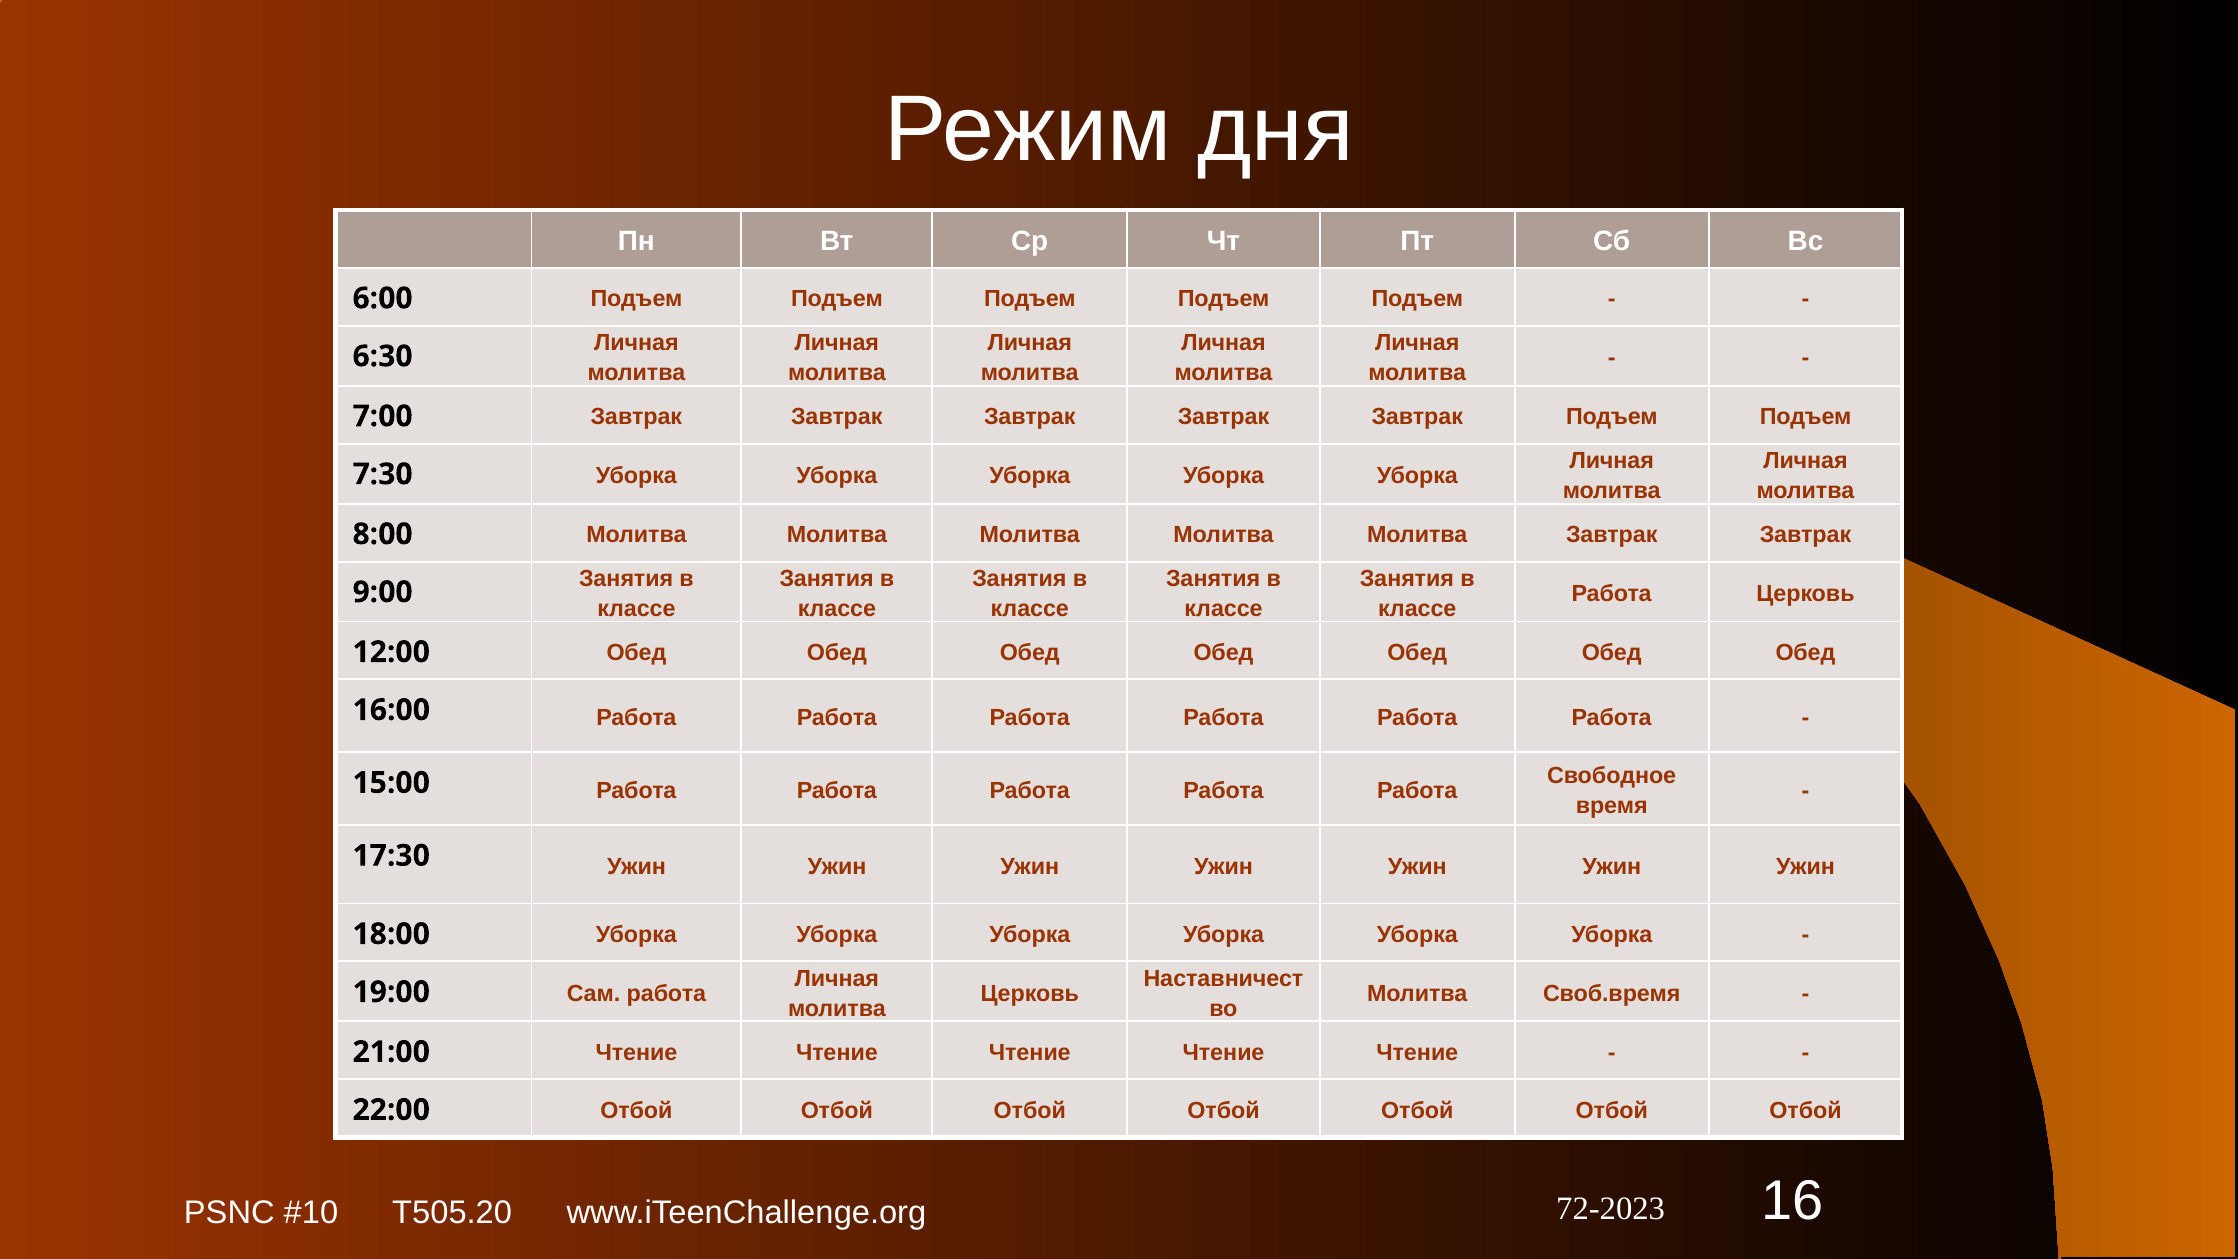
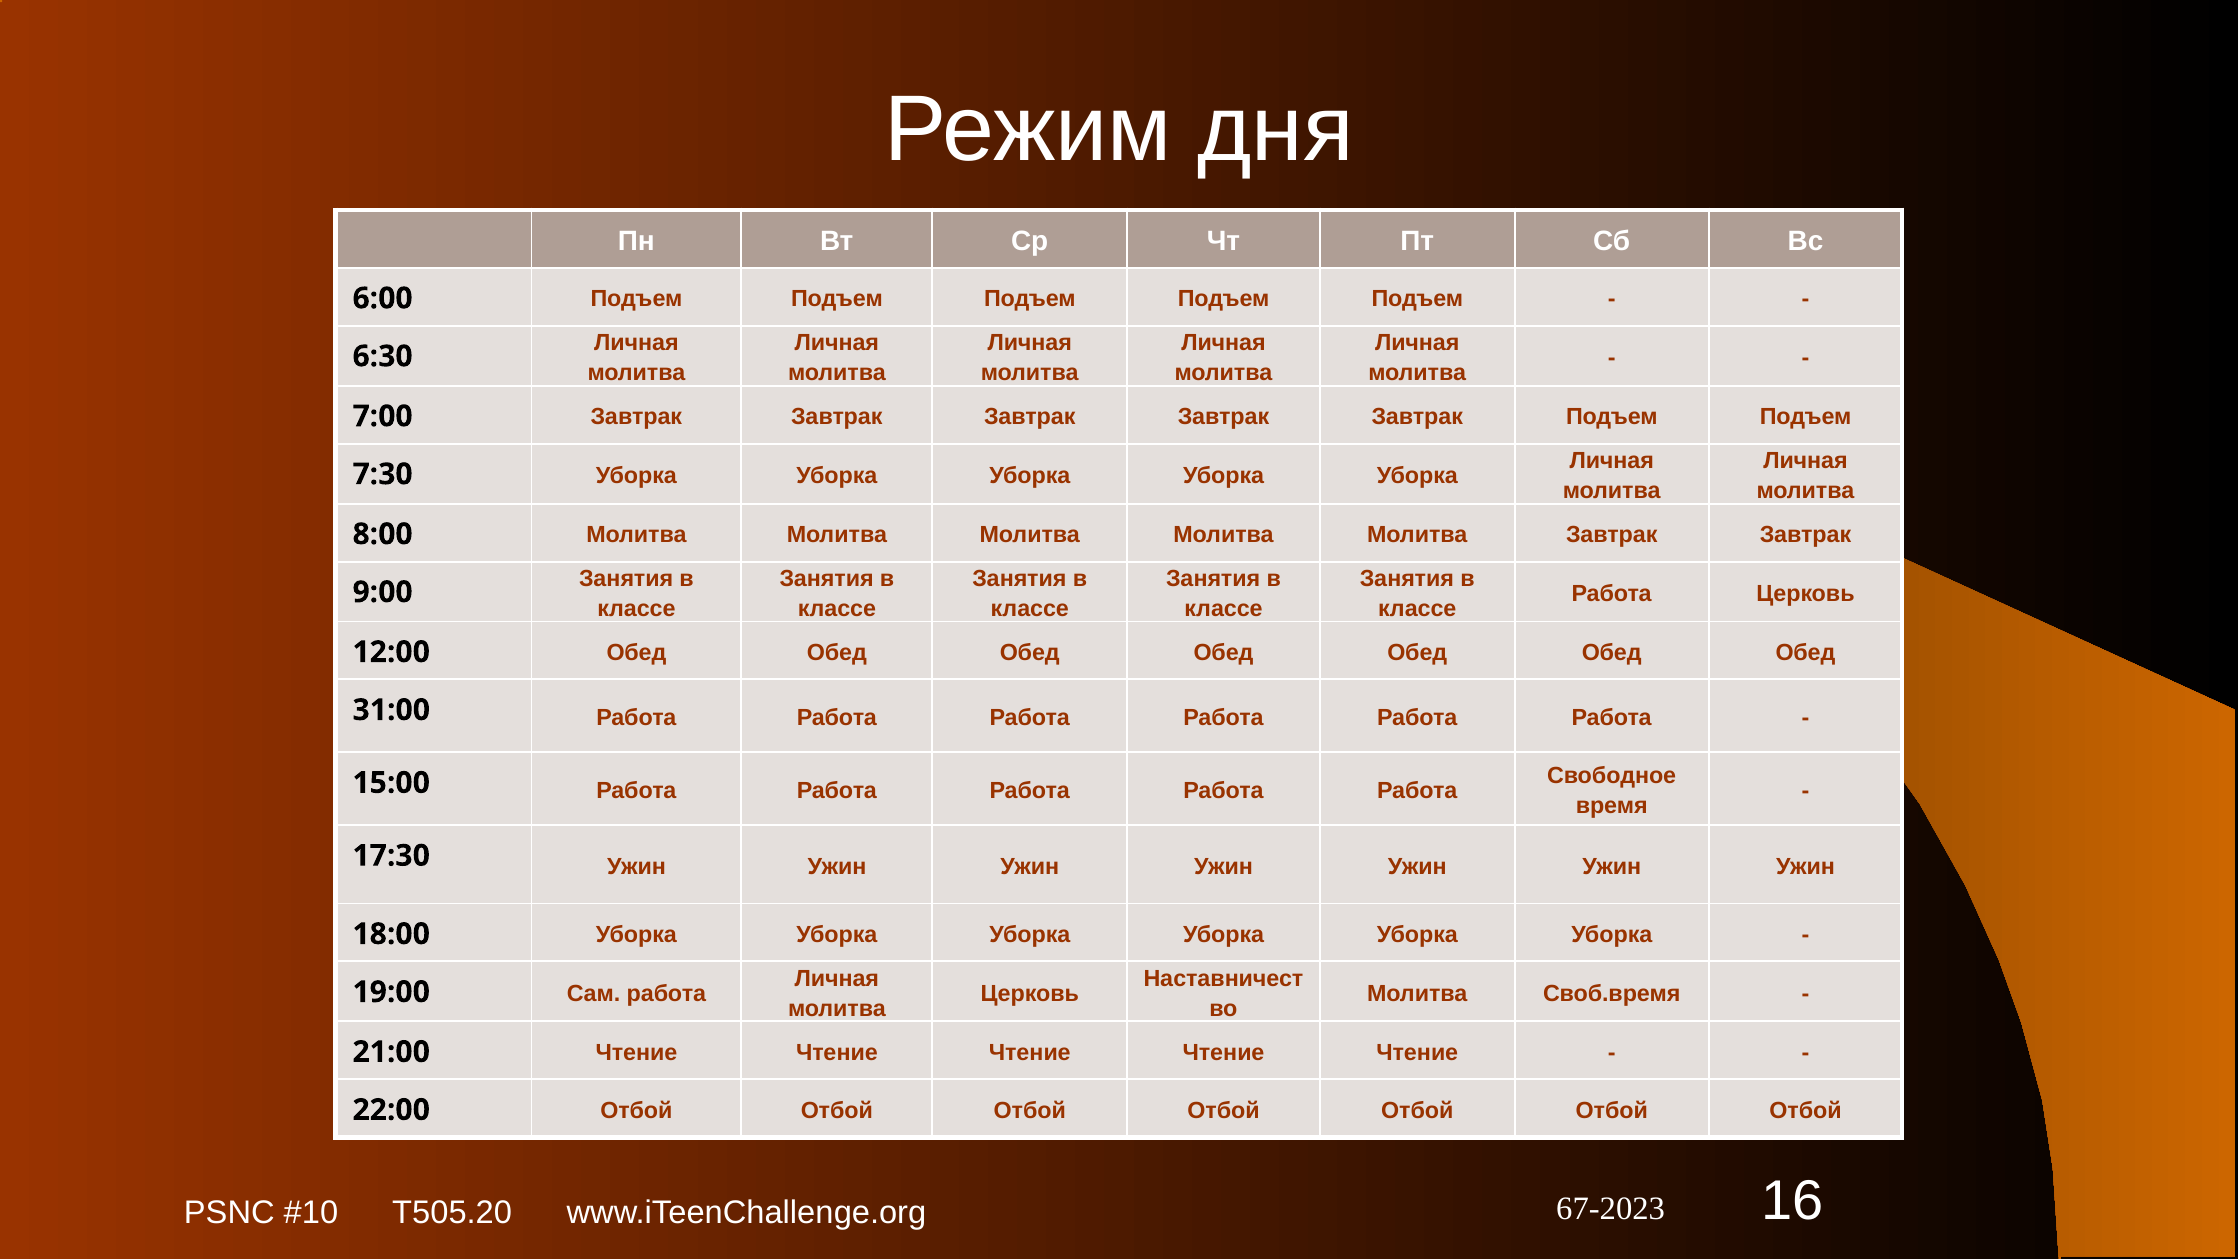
16:00: 16:00 -> 31:00
72-2023: 72-2023 -> 67-2023
